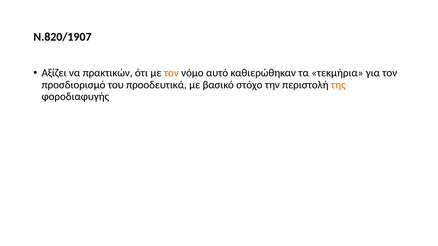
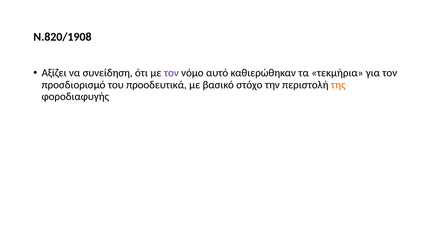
Ν.820/1907: Ν.820/1907 -> Ν.820/1908
πρακτικών: πρακτικών -> συνείδηση
τον at (171, 73) colour: orange -> purple
